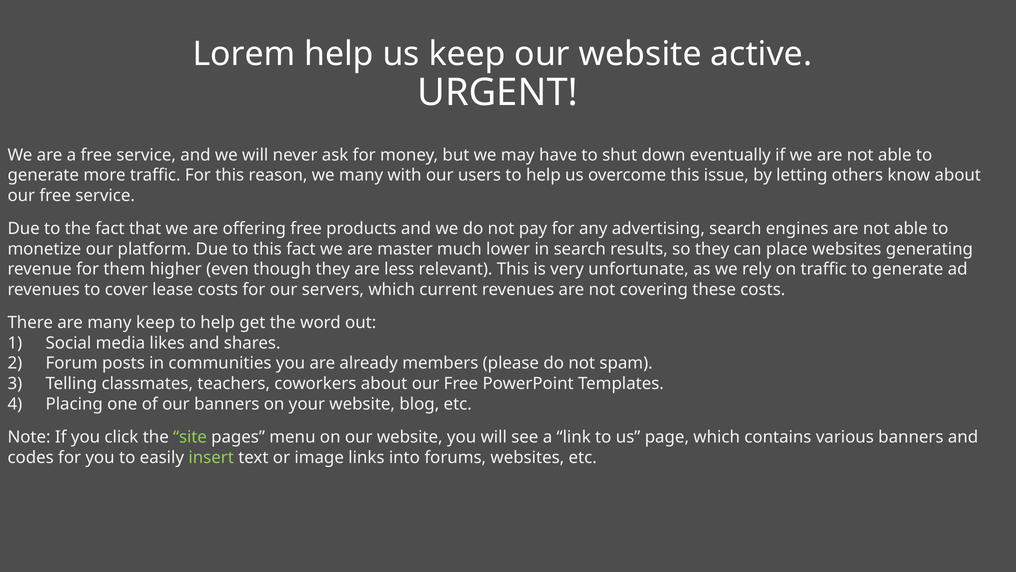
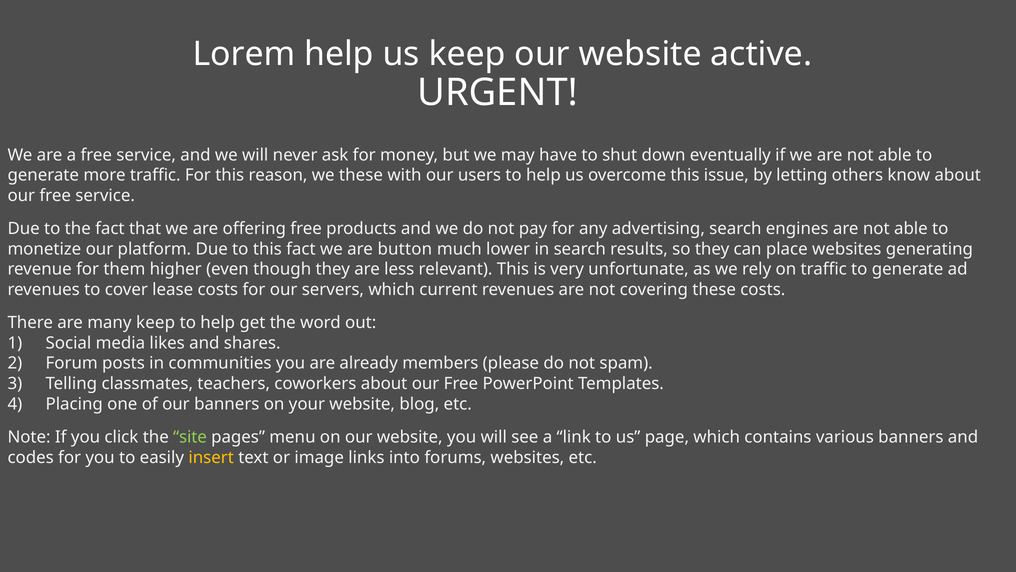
we many: many -> these
master: master -> button
insert colour: light green -> yellow
